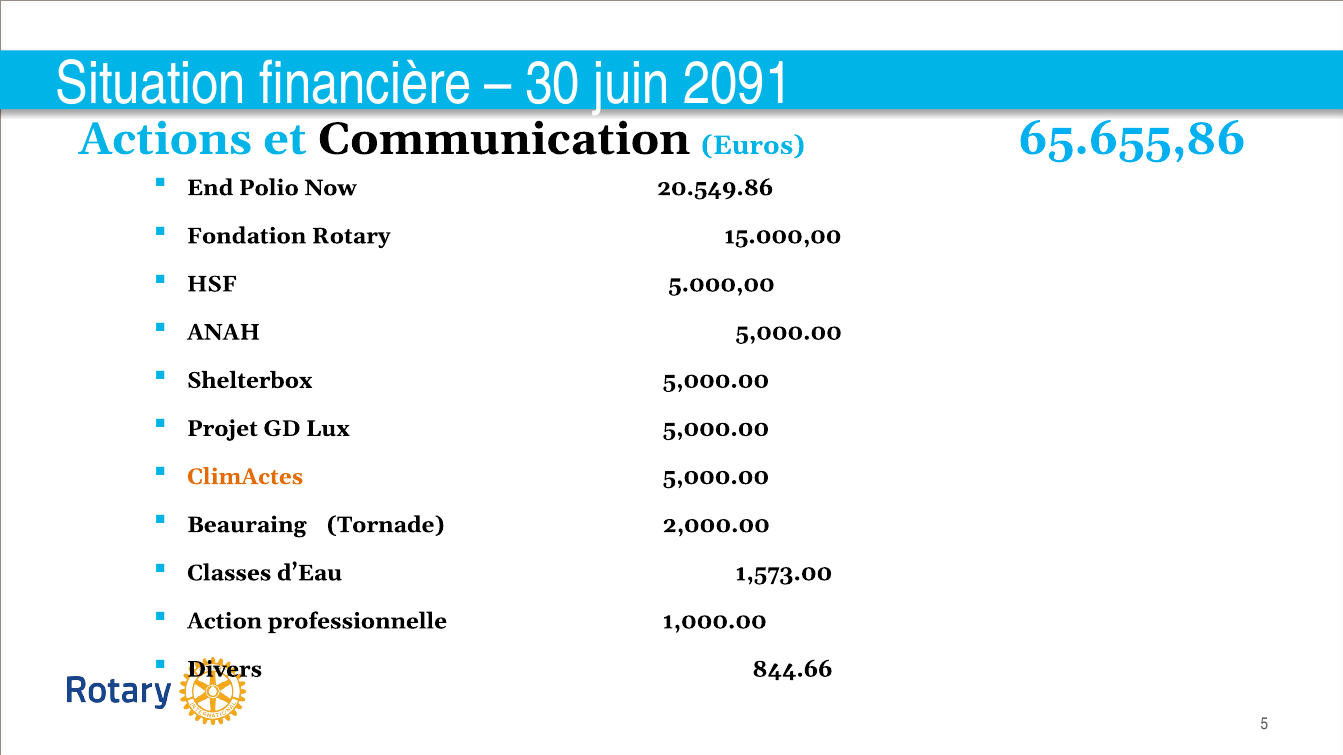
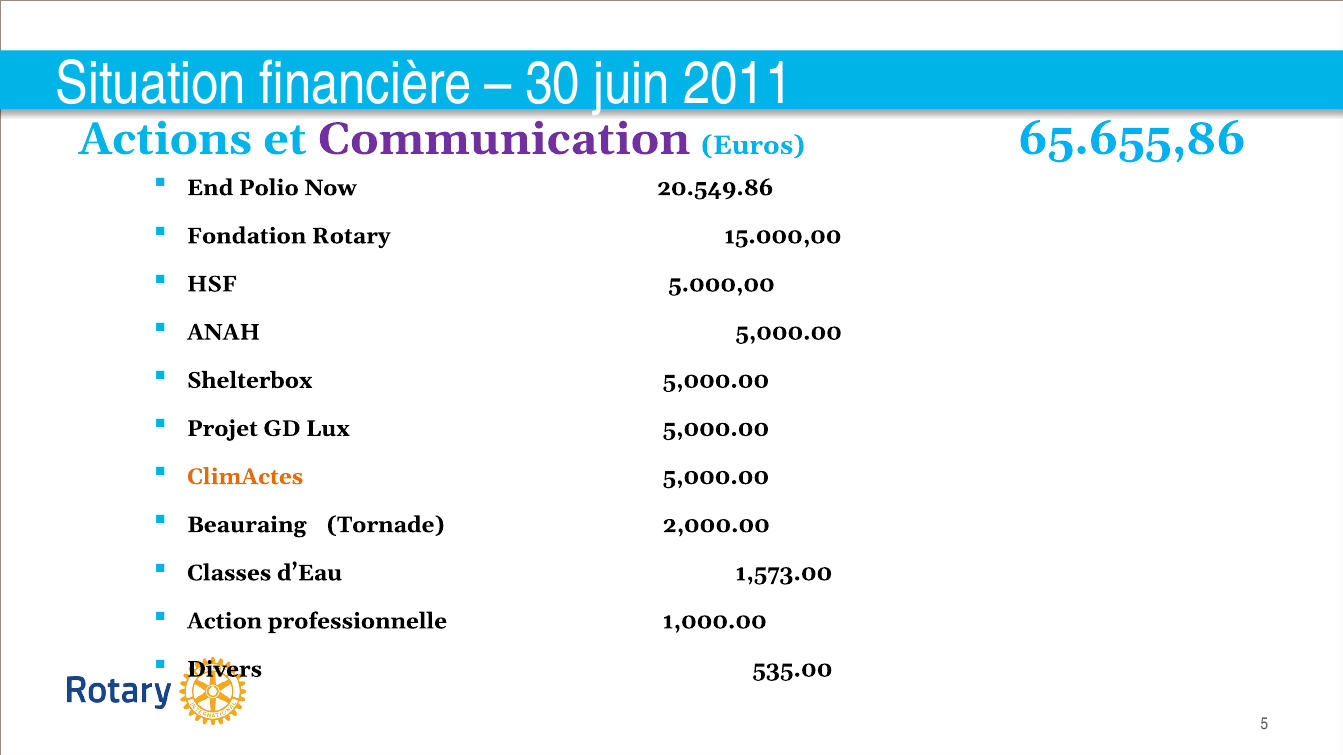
2091: 2091 -> 2011
Communication colour: black -> purple
844.66: 844.66 -> 535.00
